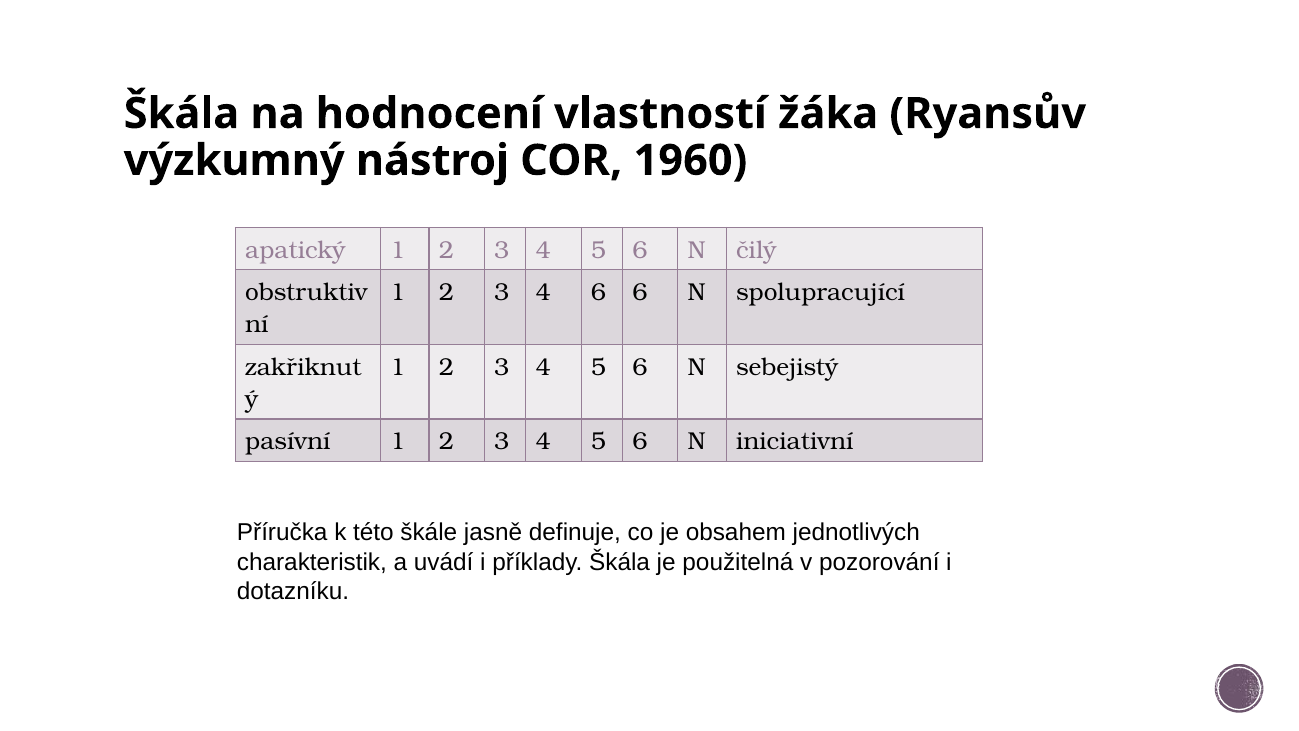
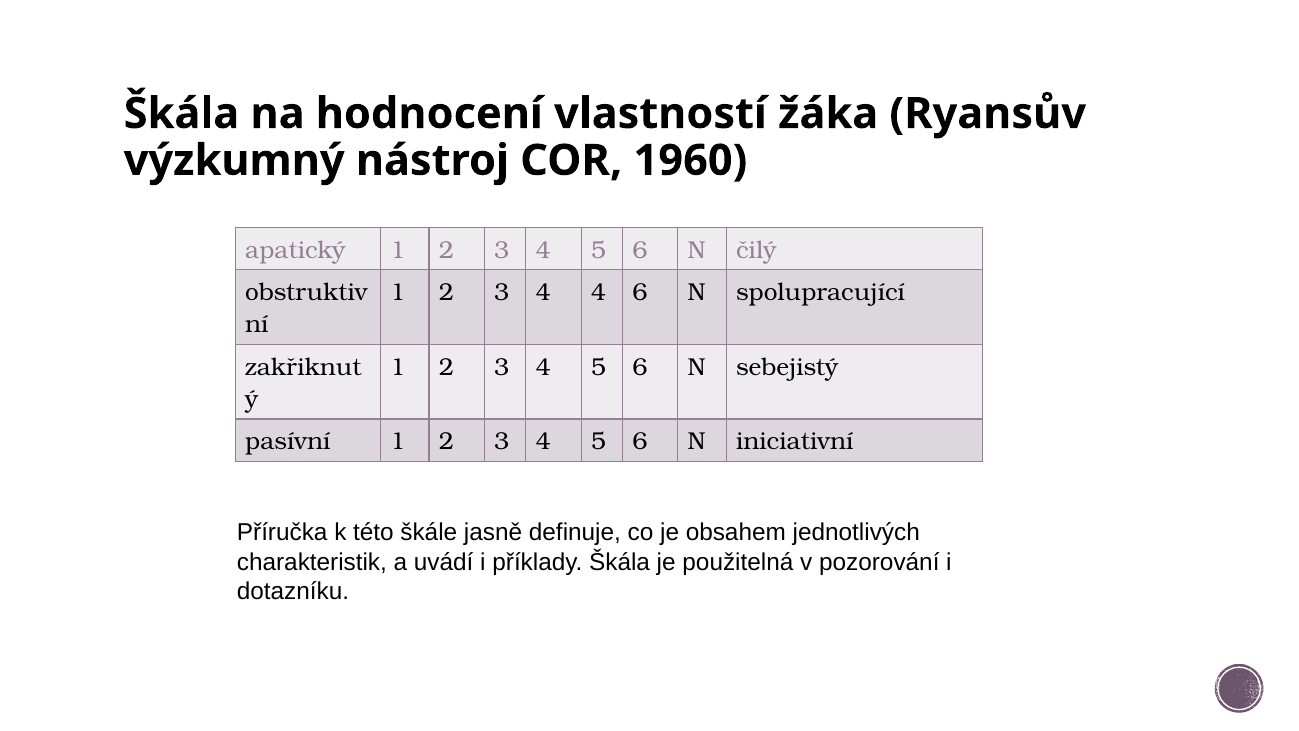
4 6: 6 -> 4
